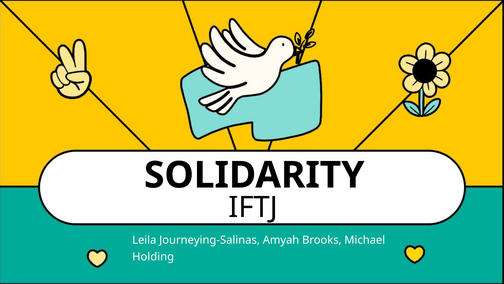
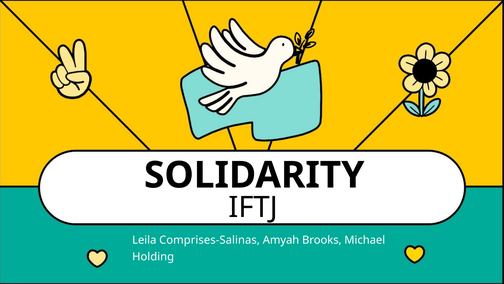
Journeying-Salinas: Journeying-Salinas -> Comprises-Salinas
